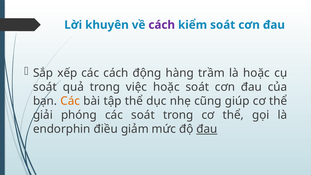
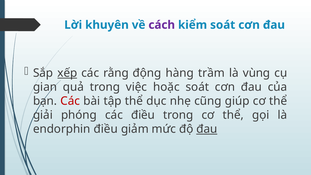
xếp underline: none -> present
các cách: cách -> rằng
là hoặc: hoặc -> vùng
soát at (45, 87): soát -> gian
Các at (70, 101) colour: orange -> red
các soát: soát -> điều
